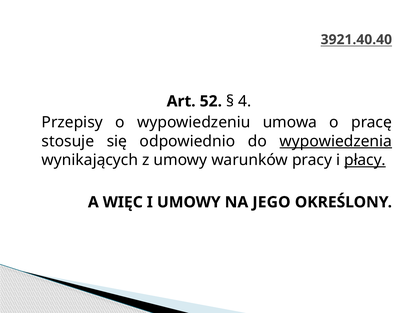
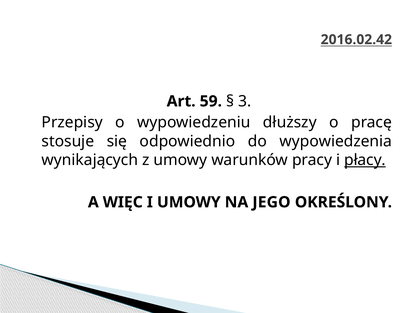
3921.40.40: 3921.40.40 -> 2016.02.42
52: 52 -> 59
4: 4 -> 3
umowa: umowa -> dłuższy
wypowiedzenia underline: present -> none
